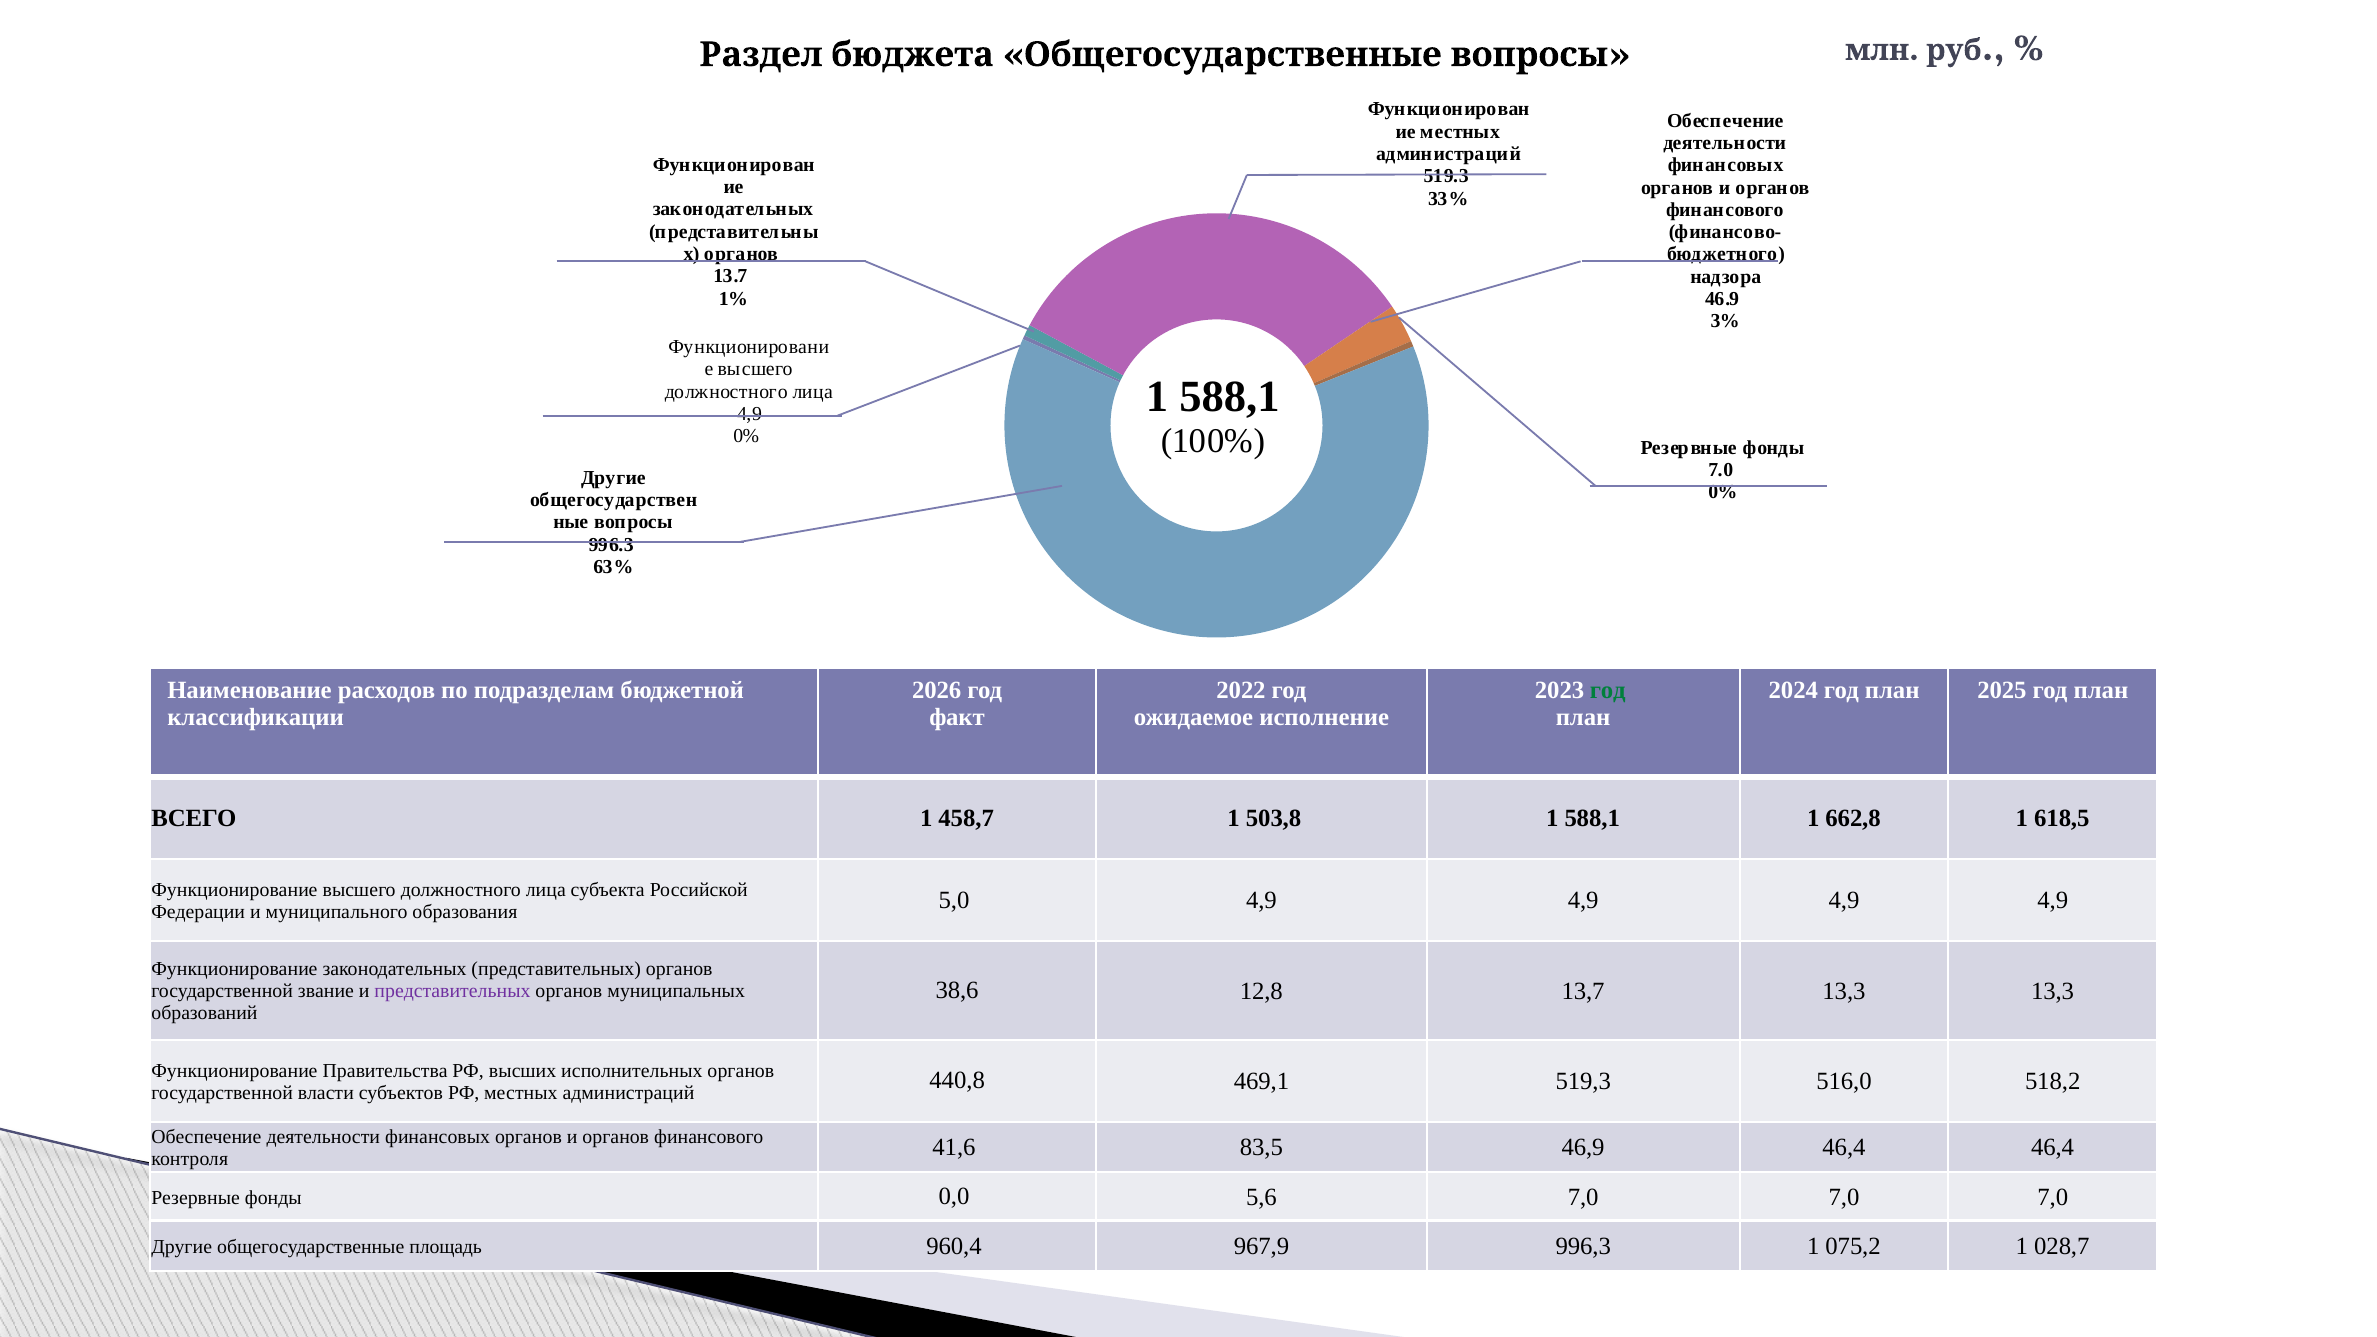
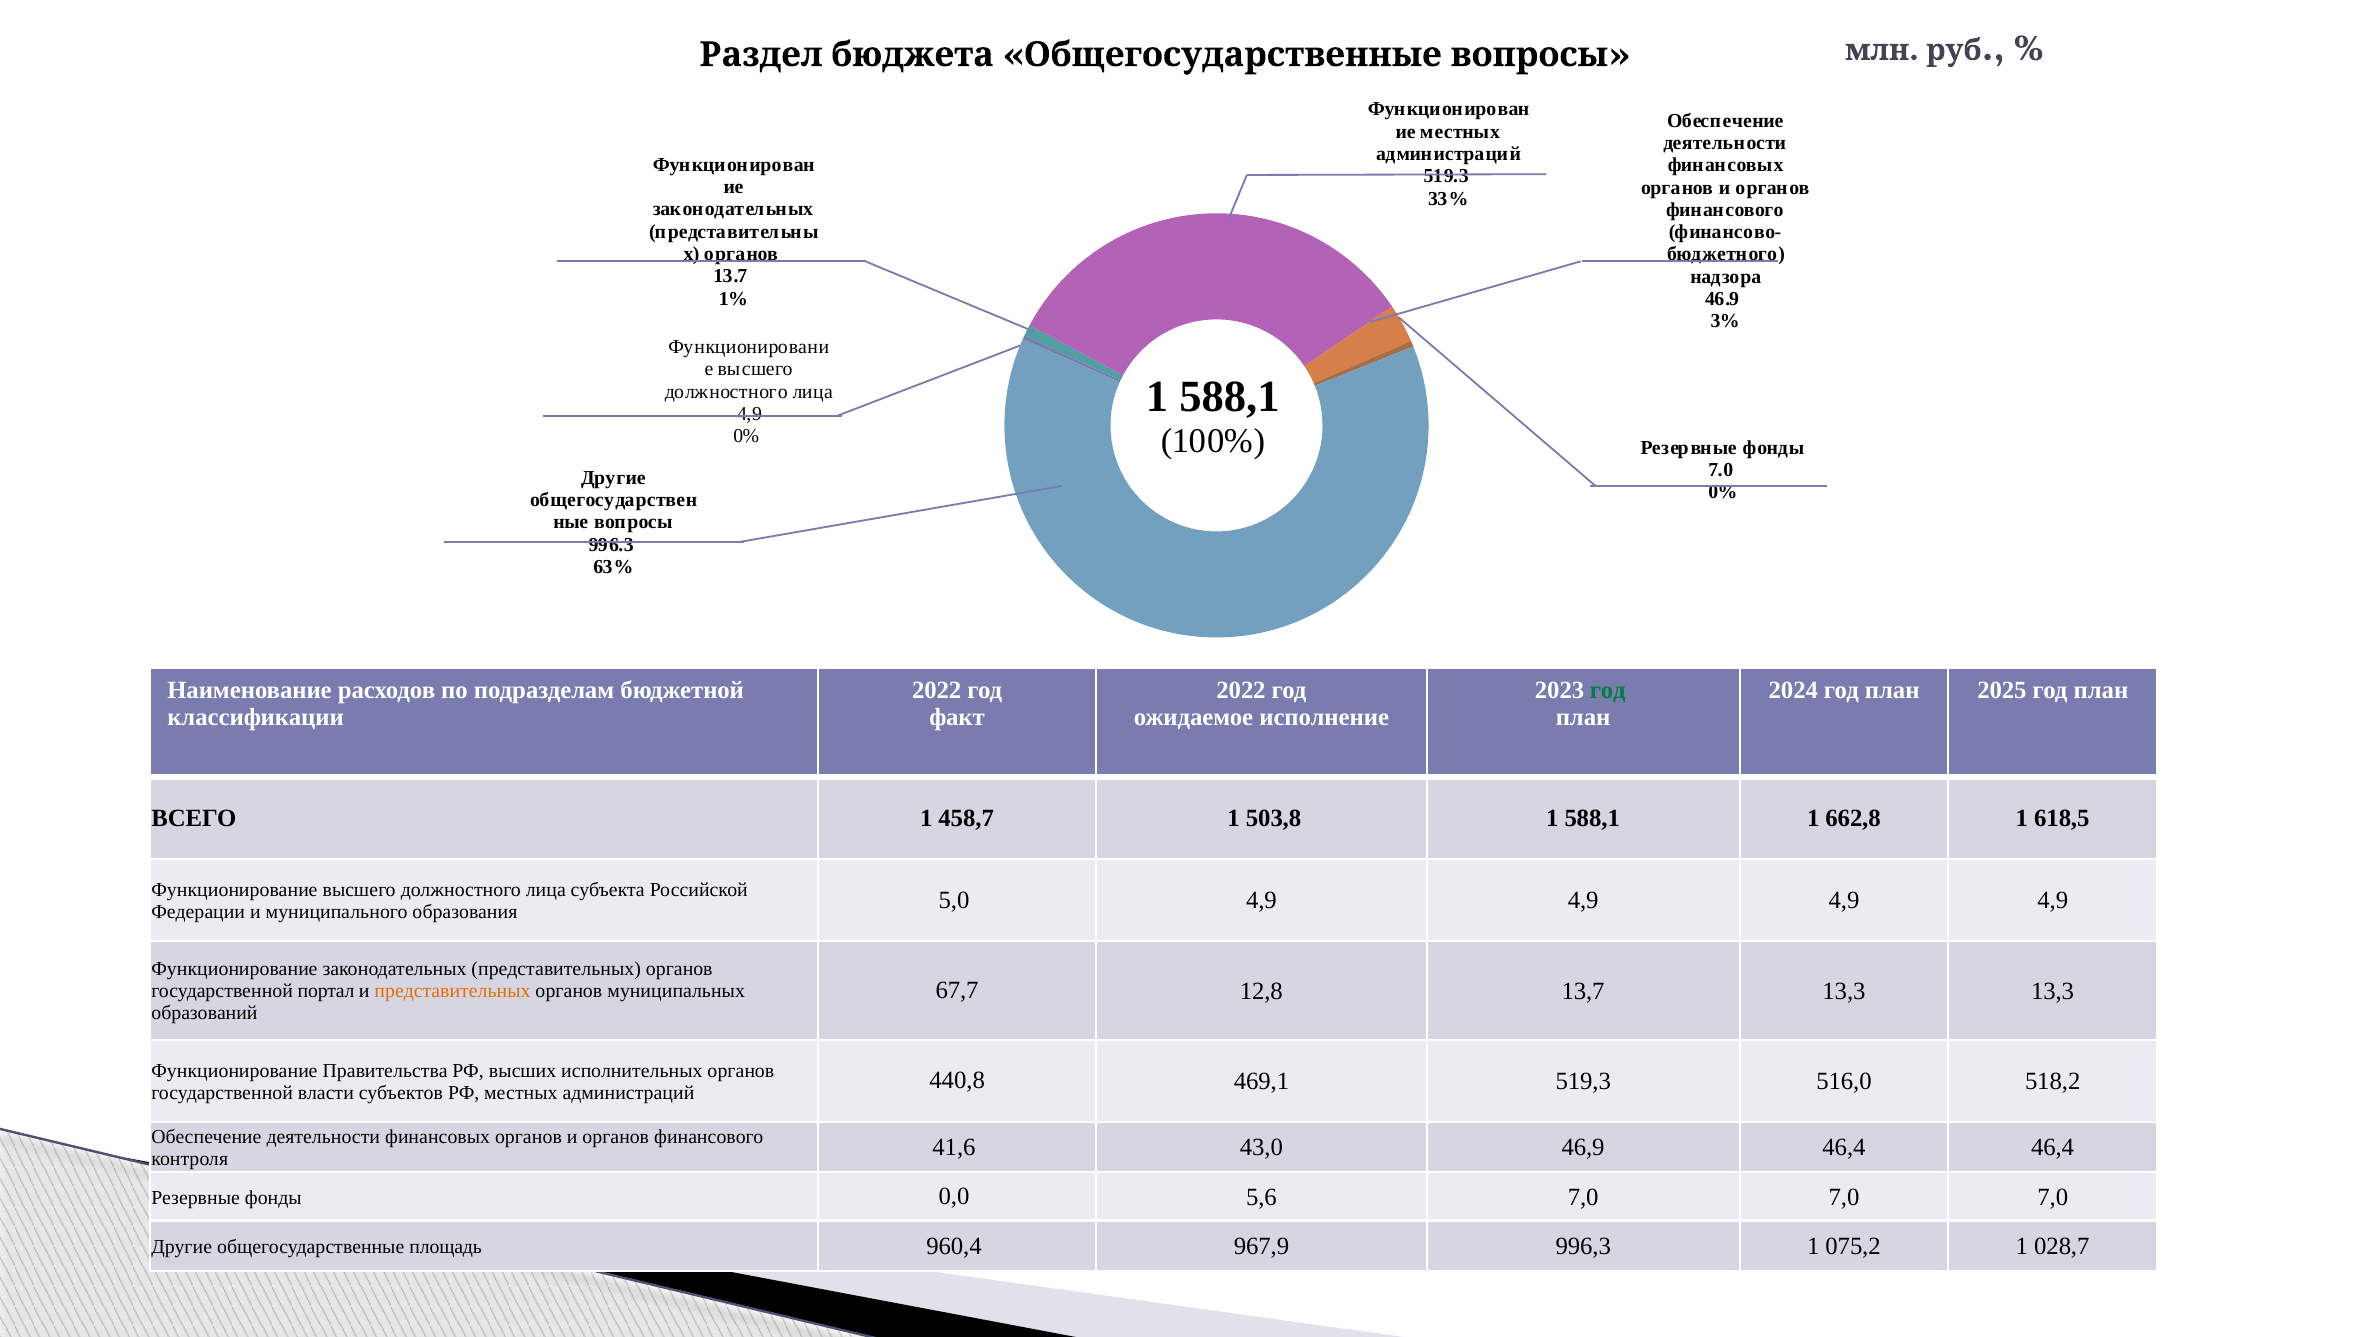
2026 at (937, 690): 2026 -> 2022
38,6: 38,6 -> 67,7
звание: звание -> портал
представительных at (453, 991) colour: purple -> orange
83,5: 83,5 -> 43,0
